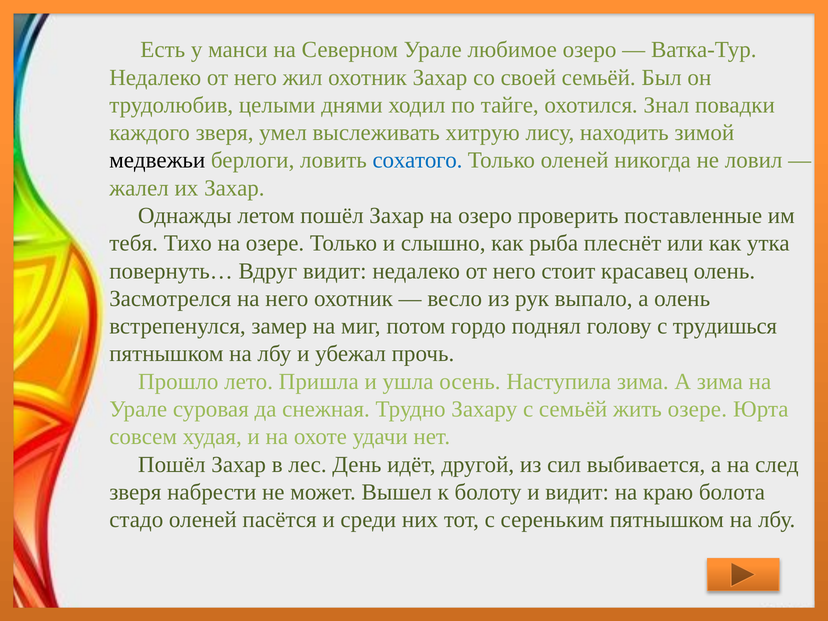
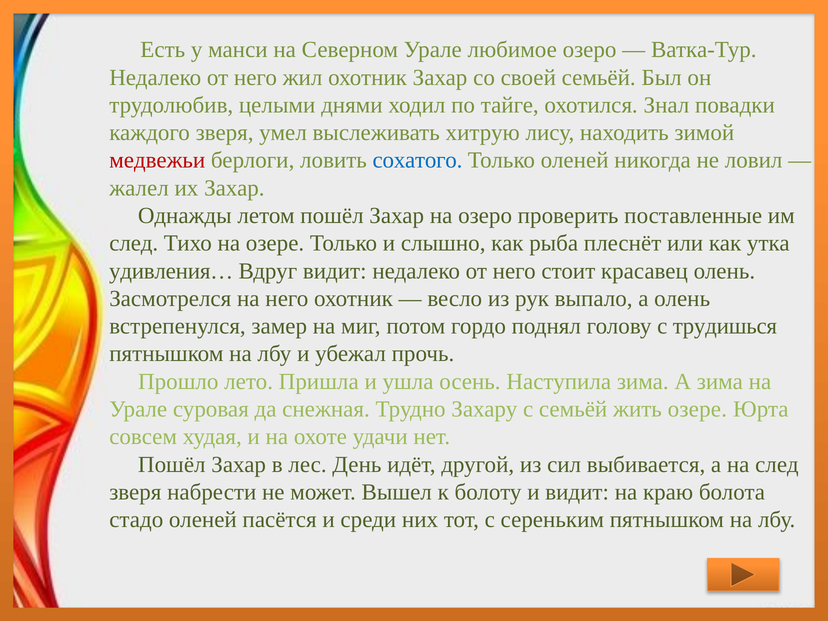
медвежьи colour: black -> red
тебя at (134, 243): тебя -> след
повернуть…: повернуть… -> удивления…
